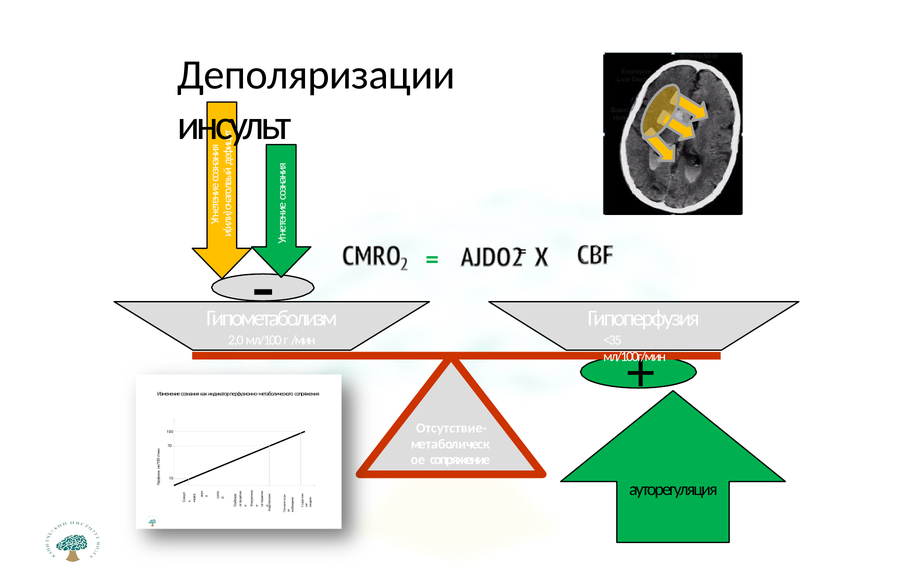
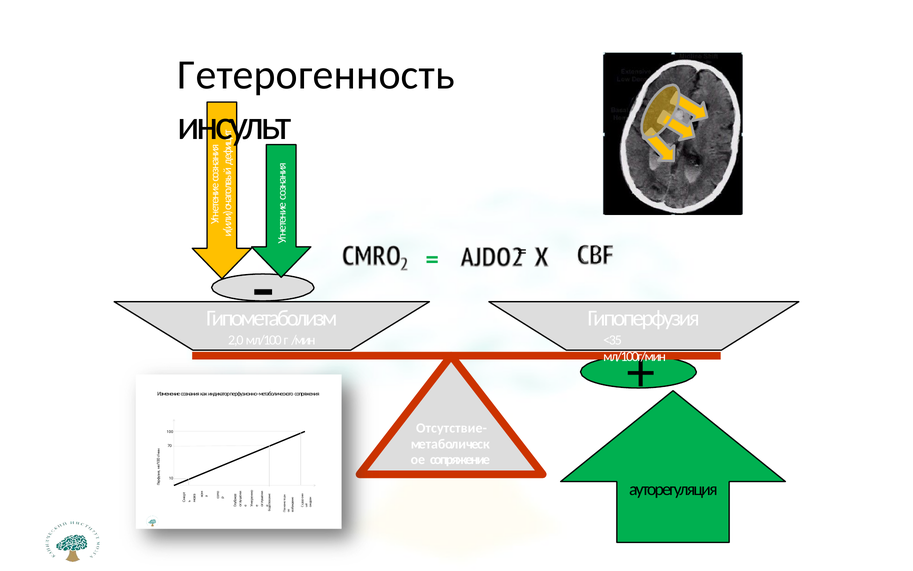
Деполяризации: Деполяризации -> Гетерогенность
